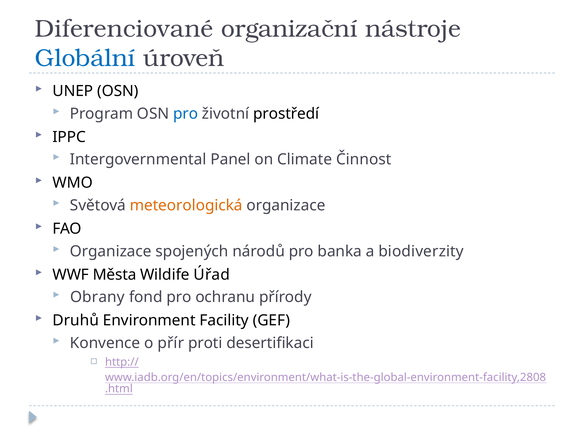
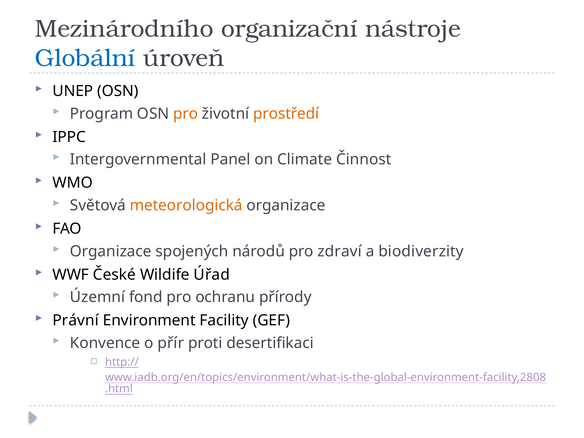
Diferenciované: Diferenciované -> Mezinárodního
pro at (186, 114) colour: blue -> orange
prostředí colour: black -> orange
banka: banka -> zdraví
Města: Města -> České
Obrany: Obrany -> Územní
Druhů: Druhů -> Právní
